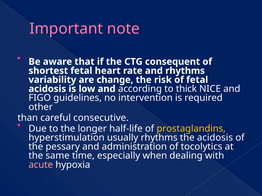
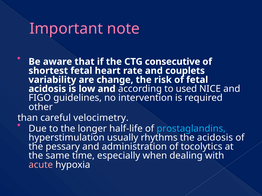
consequent: consequent -> consecutive
and rhythms: rhythms -> couplets
thick: thick -> used
consecutive: consecutive -> velocimetry
prostaglandins colour: yellow -> light blue
